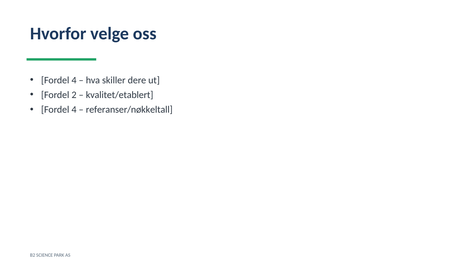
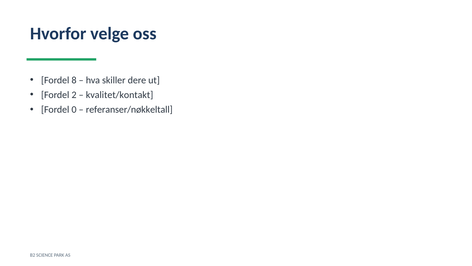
4 at (74, 80): 4 -> 8
kvalitet/etablert: kvalitet/etablert -> kvalitet/kontakt
4 at (74, 109): 4 -> 0
